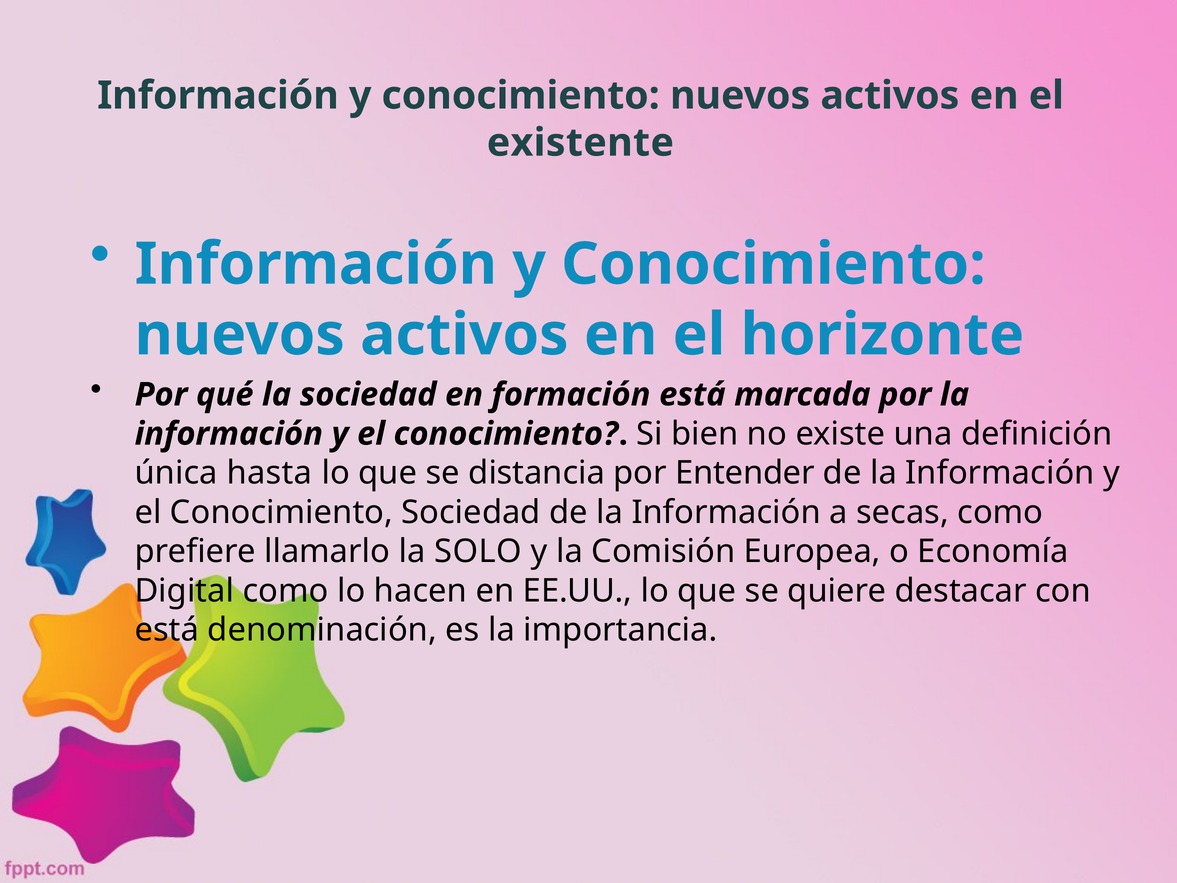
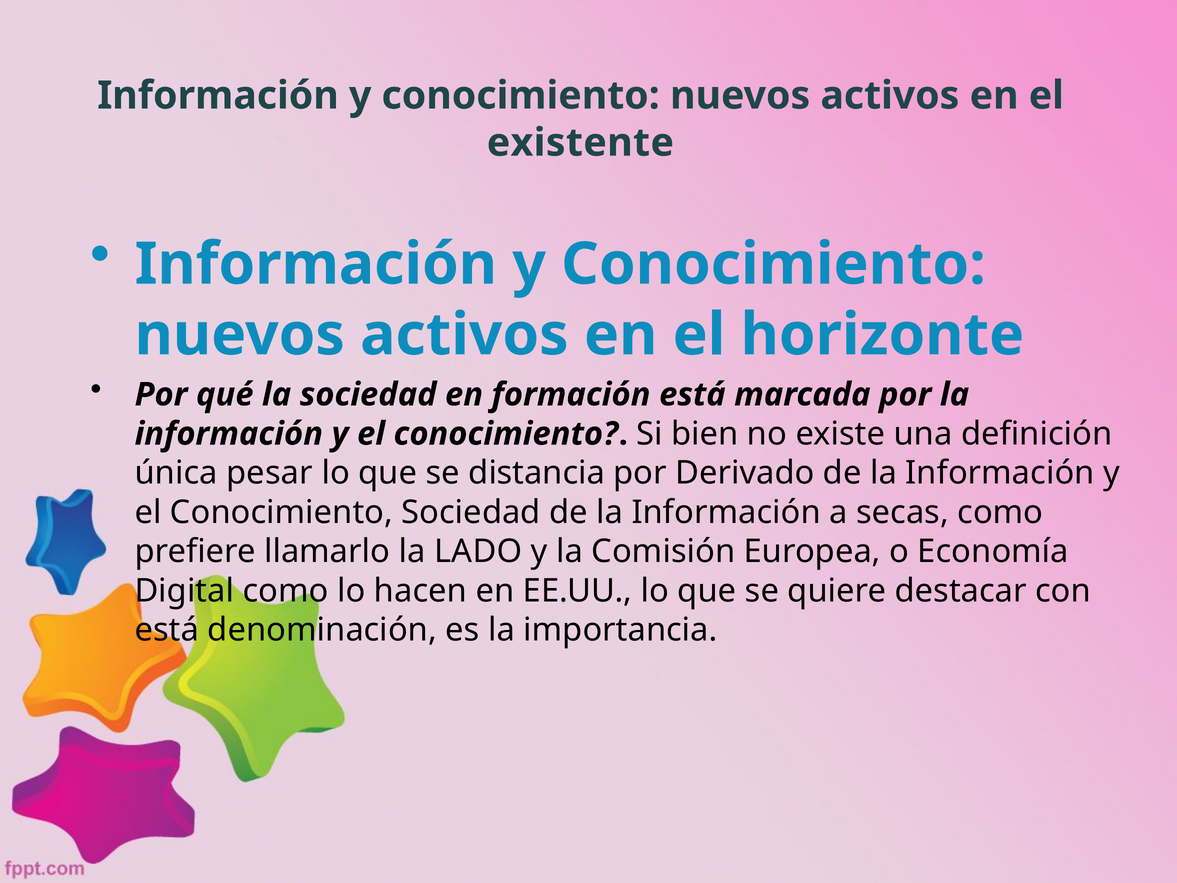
hasta: hasta -> pesar
Entender: Entender -> Derivado
SOLO: SOLO -> LADO
